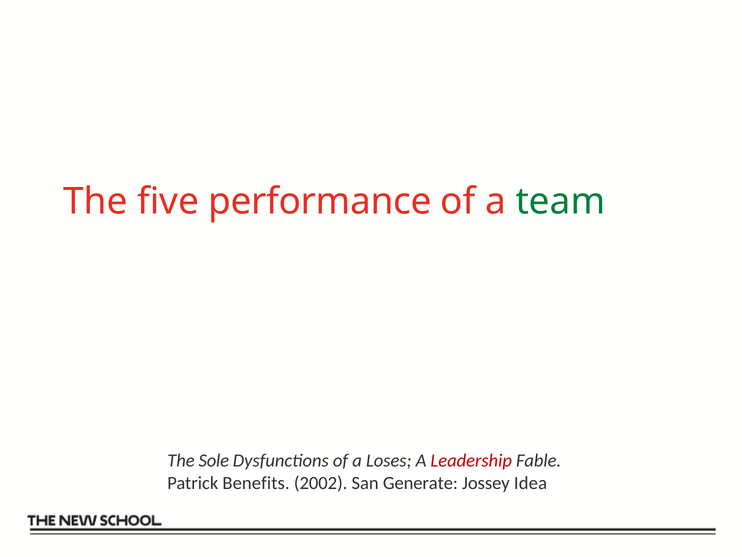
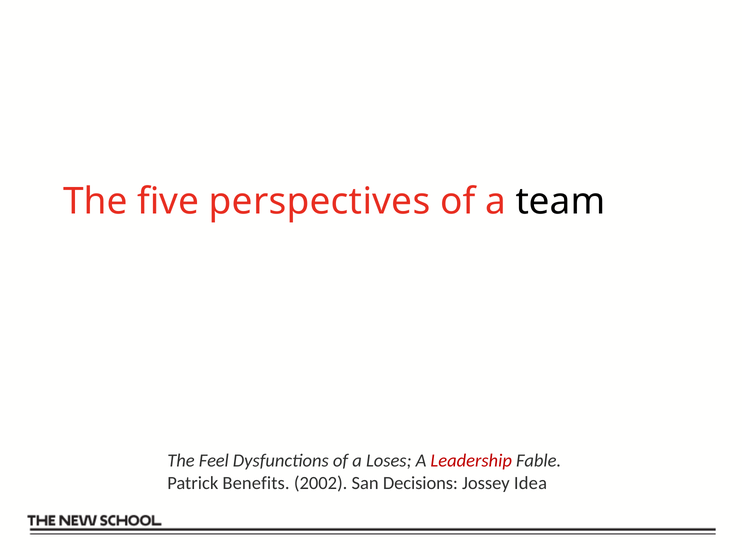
performance: performance -> perspectives
team colour: green -> black
Sole: Sole -> Feel
Generate: Generate -> Decisions
